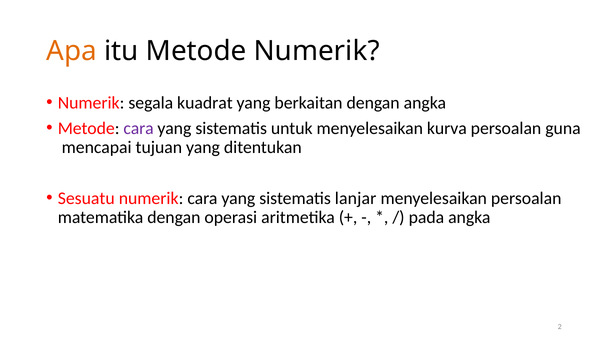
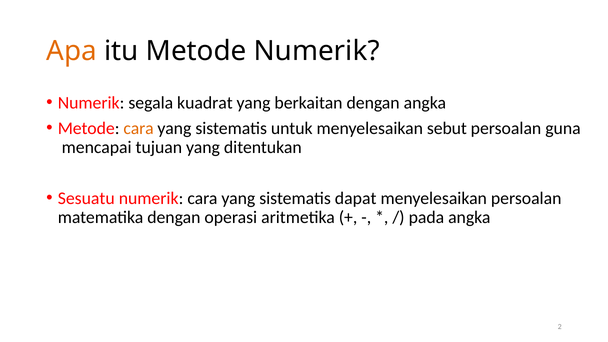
cara at (139, 128) colour: purple -> orange
kurva: kurva -> sebut
lanjar: lanjar -> dapat
